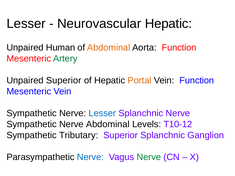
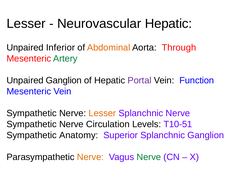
Human: Human -> Inferior
Aorta Function: Function -> Through
Unpaired Superior: Superior -> Ganglion
Portal colour: orange -> purple
Lesser at (102, 113) colour: blue -> orange
Nerve Abdominal: Abdominal -> Circulation
T10-12: T10-12 -> T10-51
Tributary: Tributary -> Anatomy
Nerve at (90, 157) colour: blue -> orange
